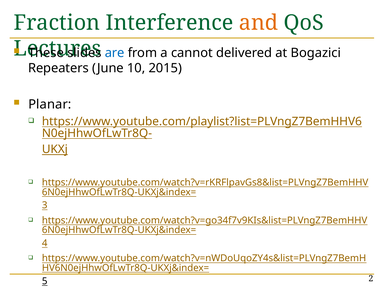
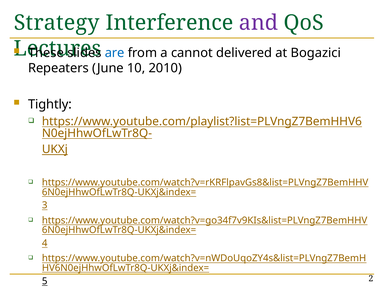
Fraction: Fraction -> Strategy
and colour: orange -> purple
2015: 2015 -> 2010
Planar: Planar -> Tightly
